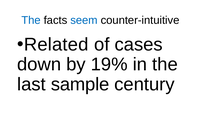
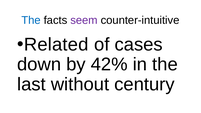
seem colour: blue -> purple
19%: 19% -> 42%
sample: sample -> without
